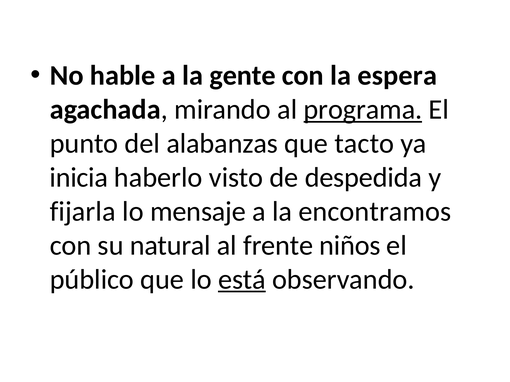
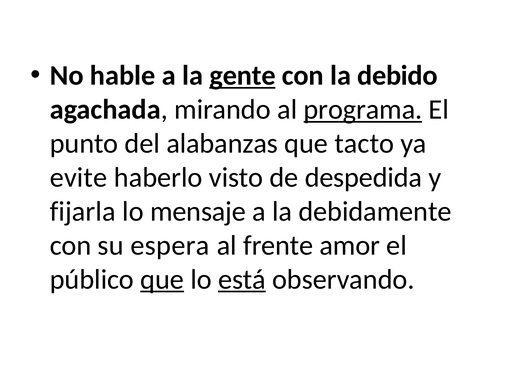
gente underline: none -> present
espera: espera -> debido
inicia: inicia -> evite
encontramos: encontramos -> debidamente
natural: natural -> espera
niños: niños -> amor
que at (162, 280) underline: none -> present
